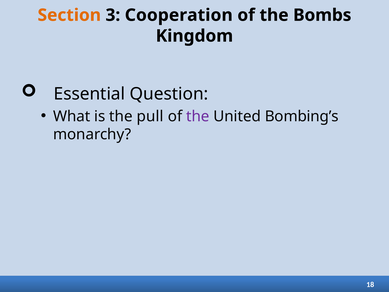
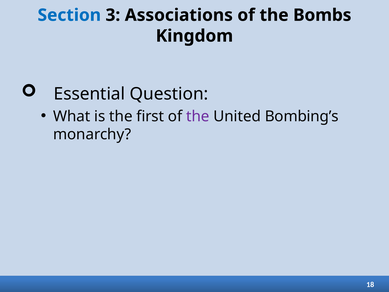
Section colour: orange -> blue
Cooperation: Cooperation -> Associations
pull: pull -> first
